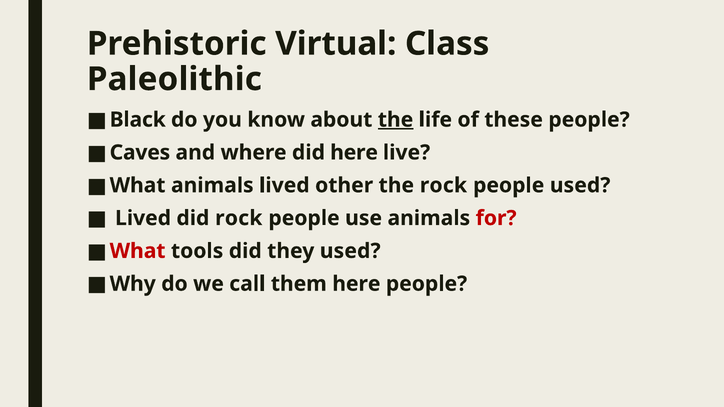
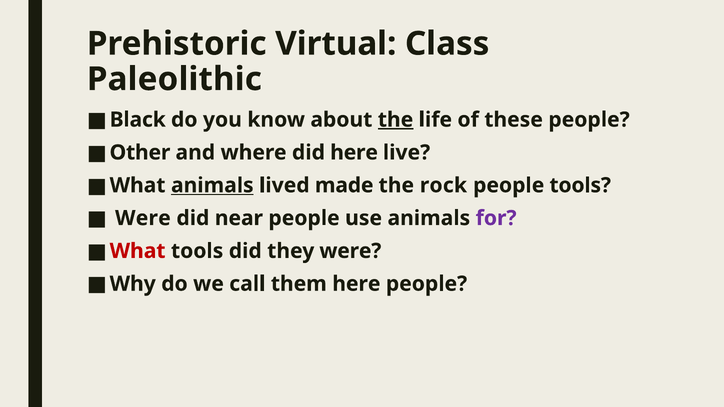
Caves: Caves -> Other
animals at (212, 185) underline: none -> present
other: other -> made
people used: used -> tools
Lived at (143, 218): Lived -> Were
did rock: rock -> near
for colour: red -> purple
they used: used -> were
